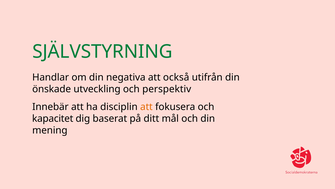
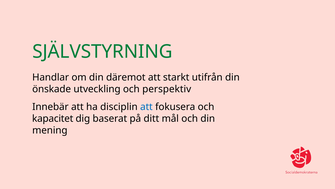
negativa: negativa -> däremot
också: också -> starkt
att at (146, 107) colour: orange -> blue
